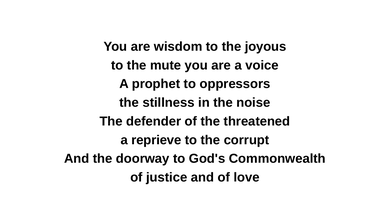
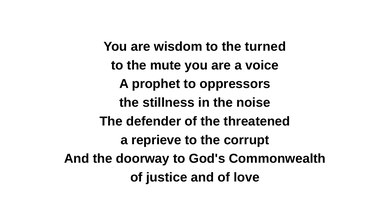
joyous: joyous -> turned
